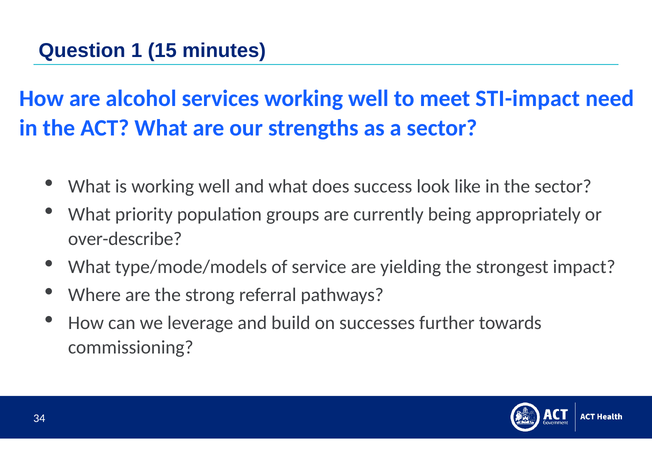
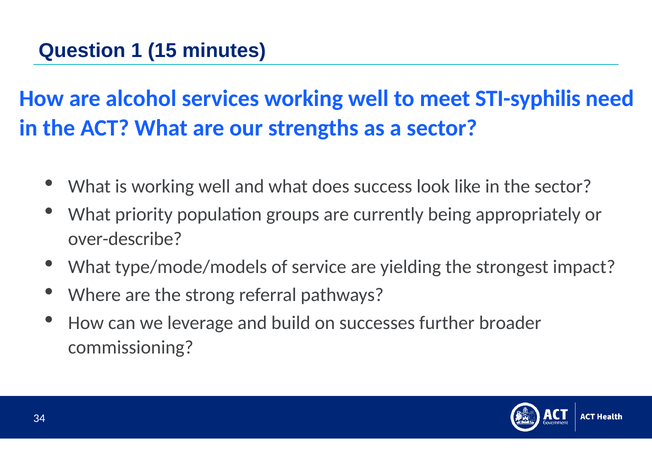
STI-impact: STI-impact -> STI-syphilis
towards: towards -> broader
